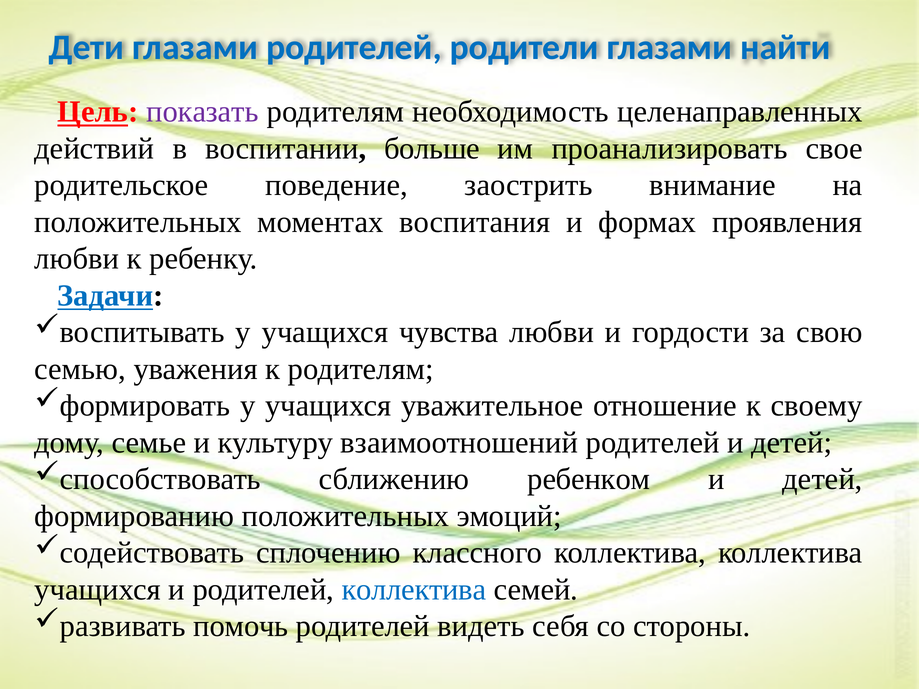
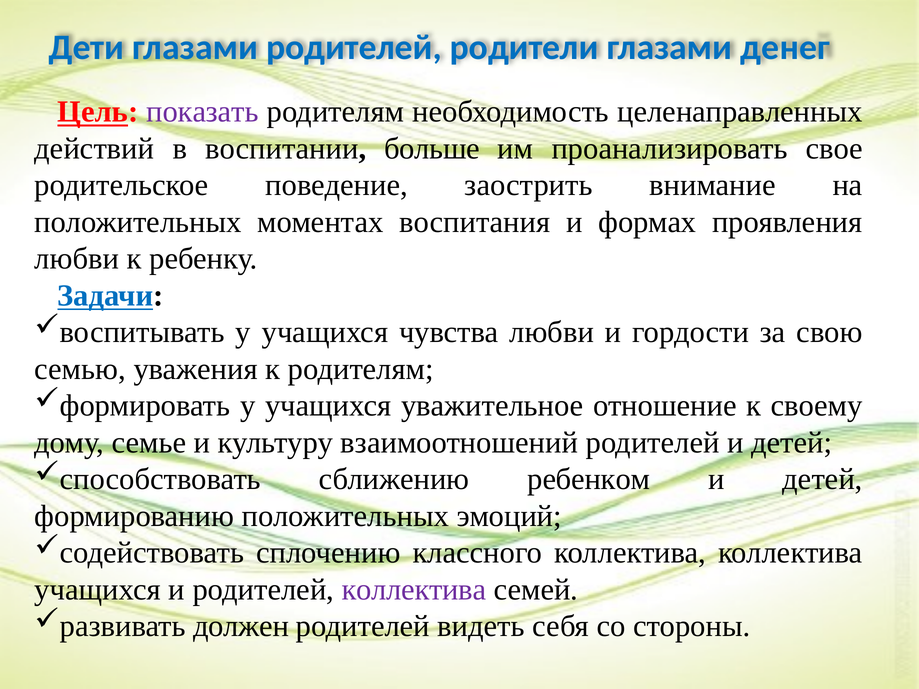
найти: найти -> денег
коллектива at (414, 590) colour: blue -> purple
помочь: помочь -> должен
